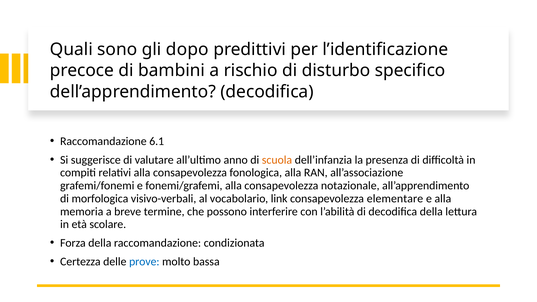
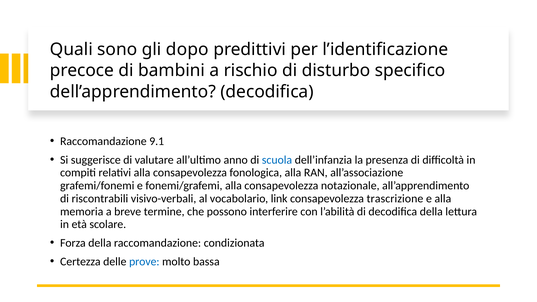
6.1: 6.1 -> 9.1
scuola colour: orange -> blue
morfologica: morfologica -> riscontrabili
elementare: elementare -> trascrizione
